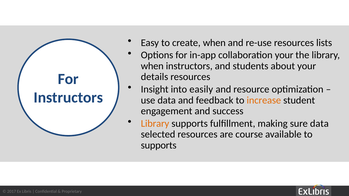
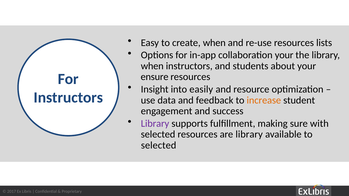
details: details -> ensure
Library at (155, 124) colour: orange -> purple
sure data: data -> with
are course: course -> library
supports at (159, 146): supports -> selected
